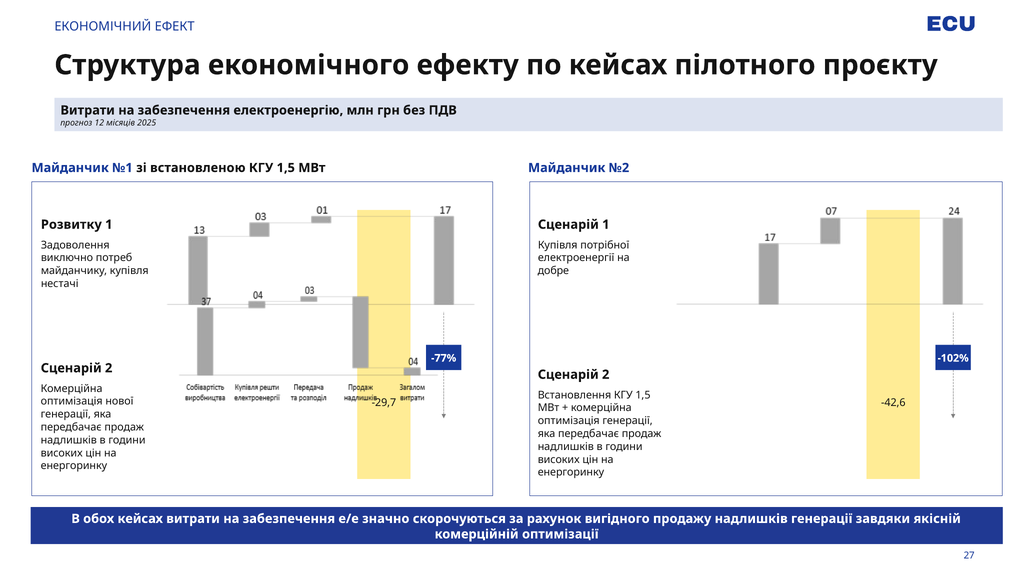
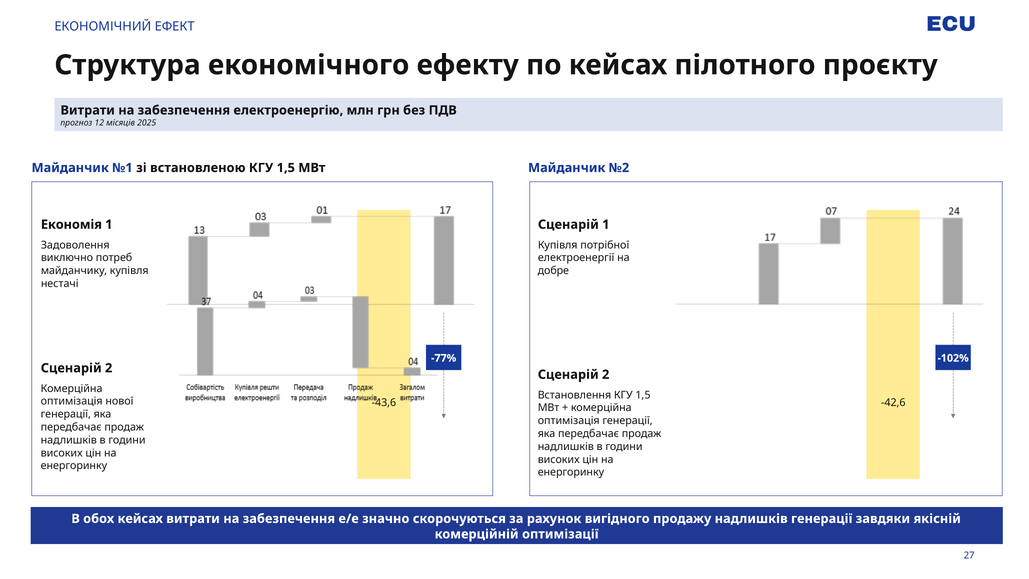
Розвитку: Розвитку -> Економія
-29,7: -29,7 -> -43,6
